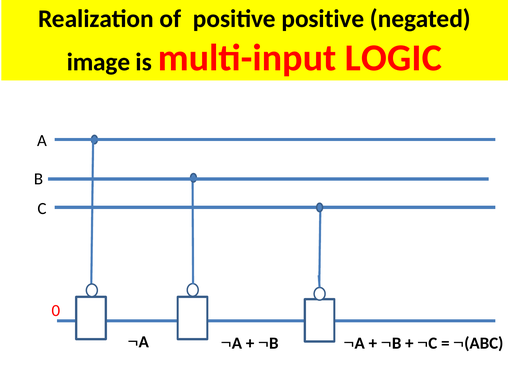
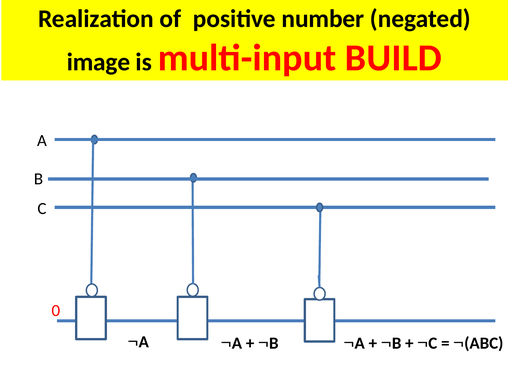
positive positive: positive -> number
LOGIC: LOGIC -> BUILD
